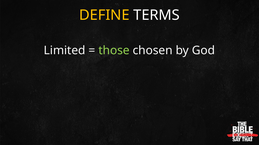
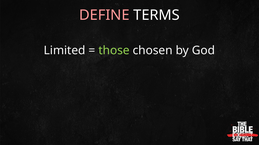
DEFINE colour: yellow -> pink
